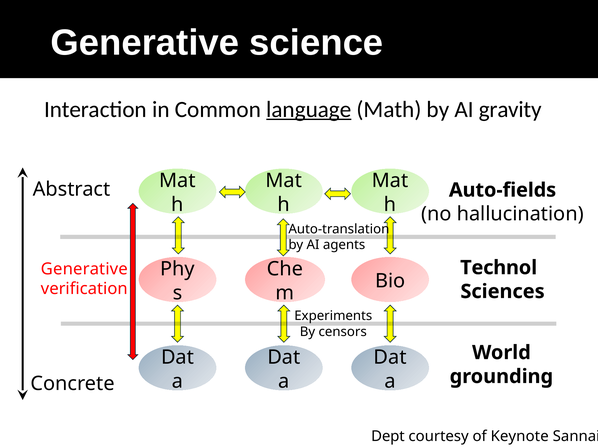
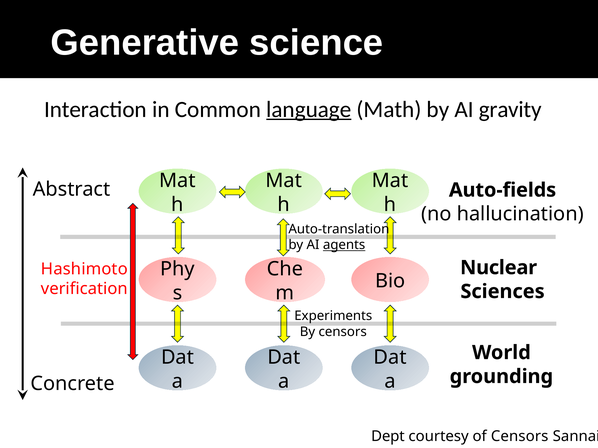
agents underline: none -> present
Generative at (84, 269): Generative -> Hashimoto
Technol: Technol -> Nuclear
of Keynote: Keynote -> Censors
